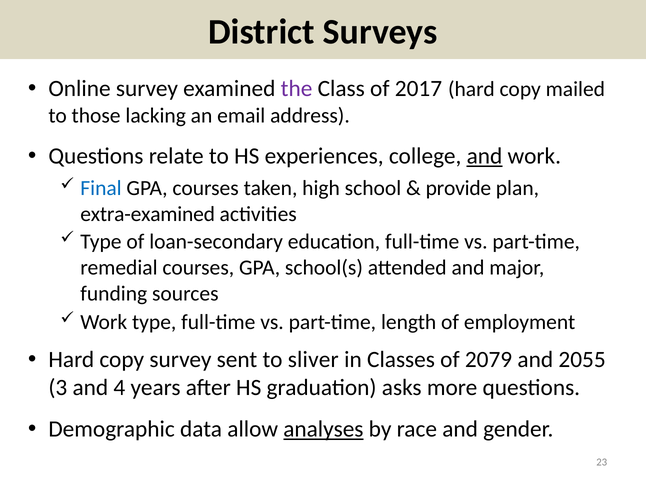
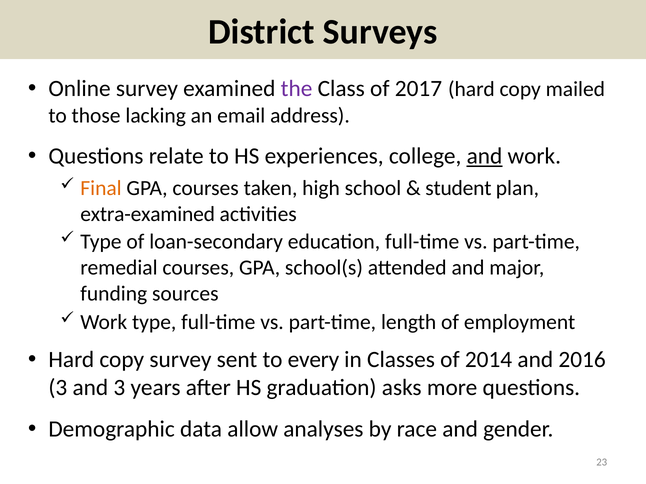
Final colour: blue -> orange
provide: provide -> student
sliver: sliver -> every
2079: 2079 -> 2014
2055: 2055 -> 2016
and 4: 4 -> 3
analyses underline: present -> none
